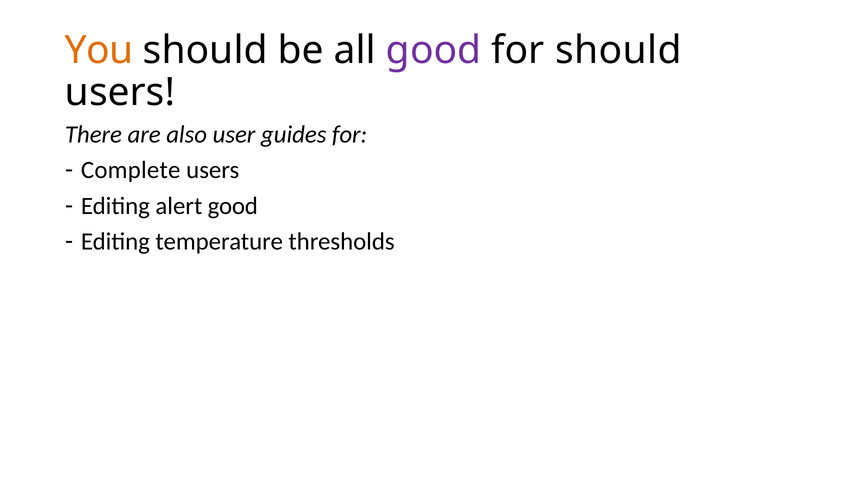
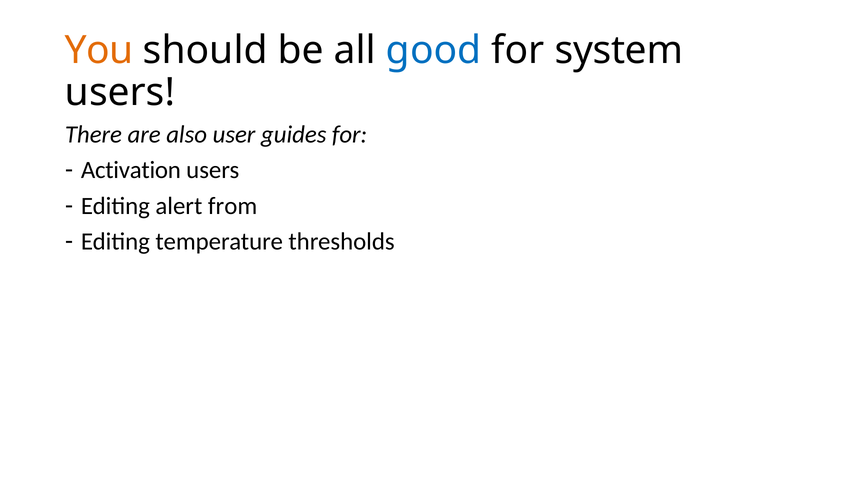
good at (434, 50) colour: purple -> blue
for should: should -> system
Complete: Complete -> Activation
alert good: good -> from
